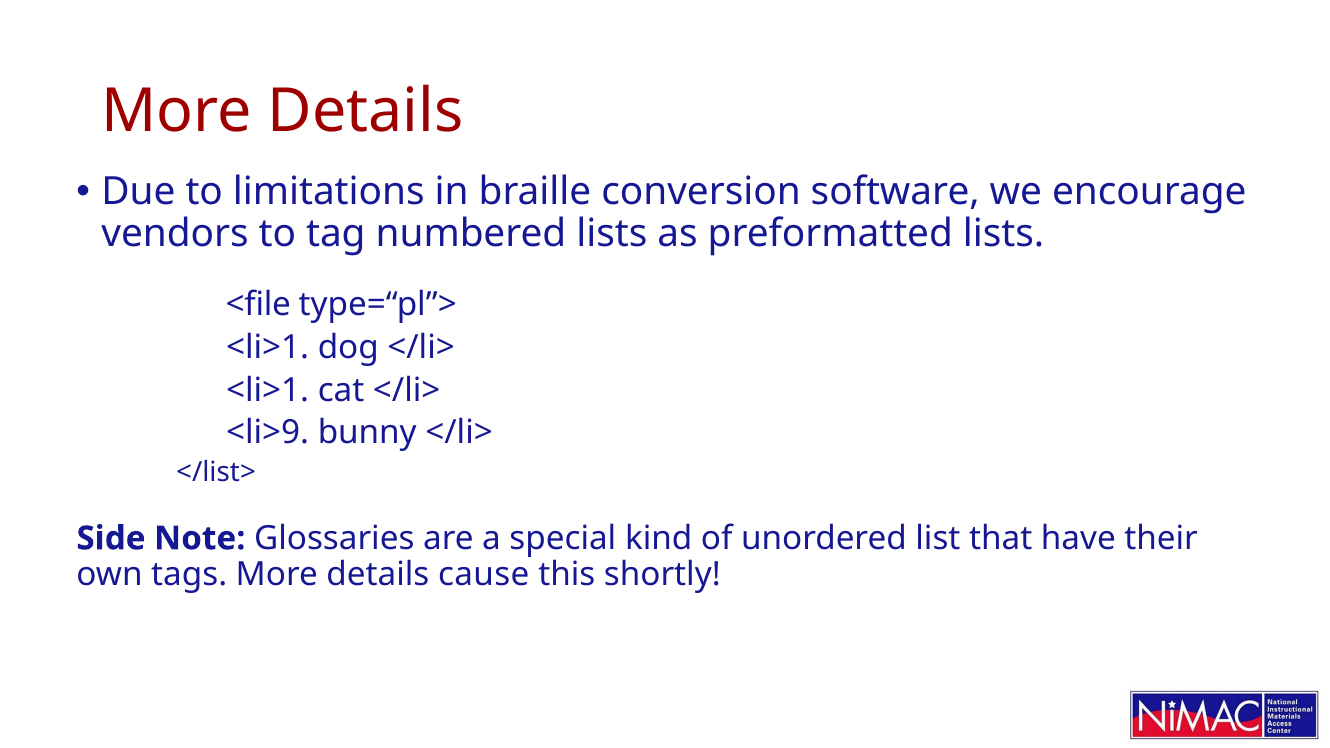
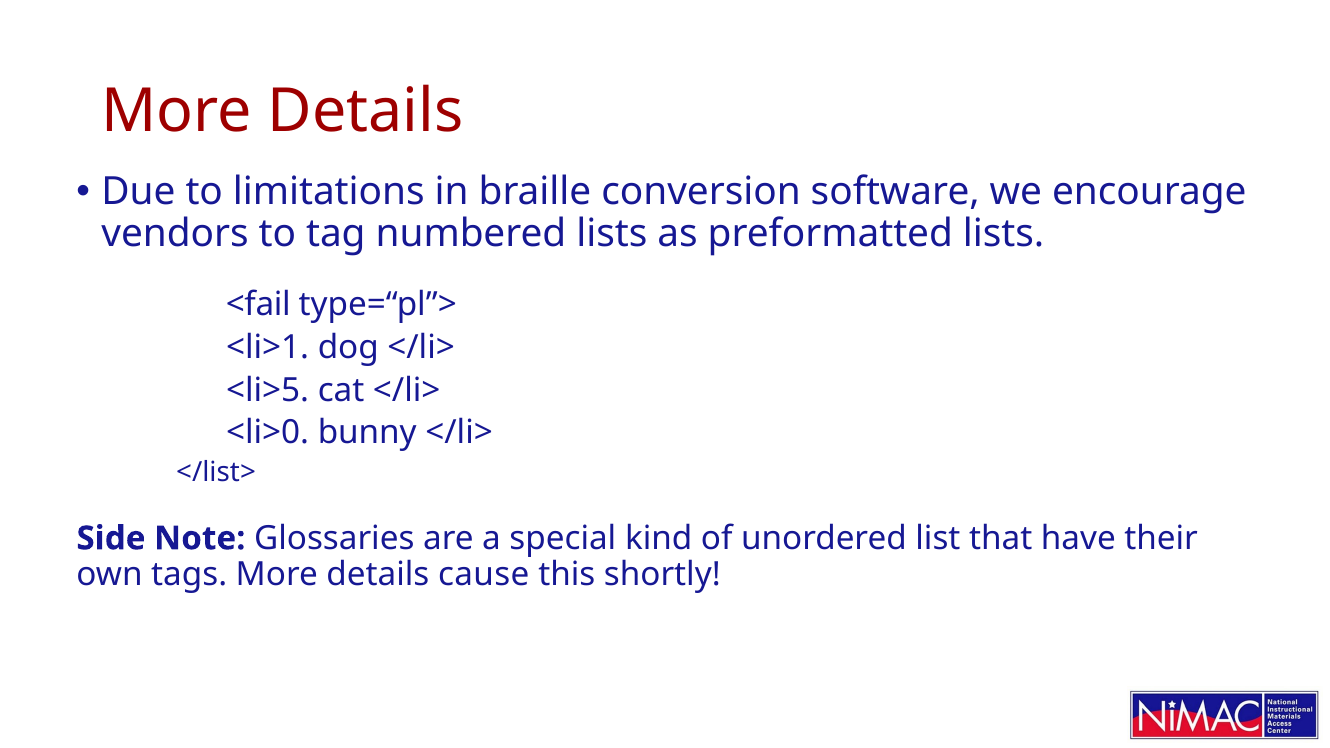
<file: <file -> <fail
<li>1 at (268, 390): <li>1 -> <li>5
<li>9: <li>9 -> <li>0
